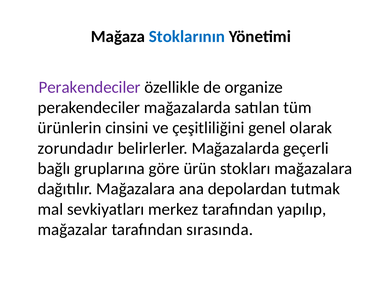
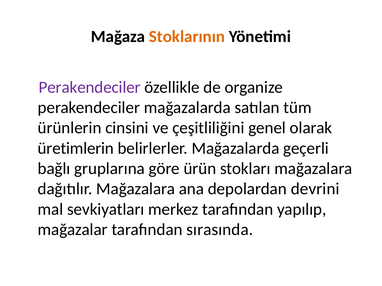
Stoklarının colour: blue -> orange
zorundadır: zorundadır -> üretimlerin
tutmak: tutmak -> devrini
